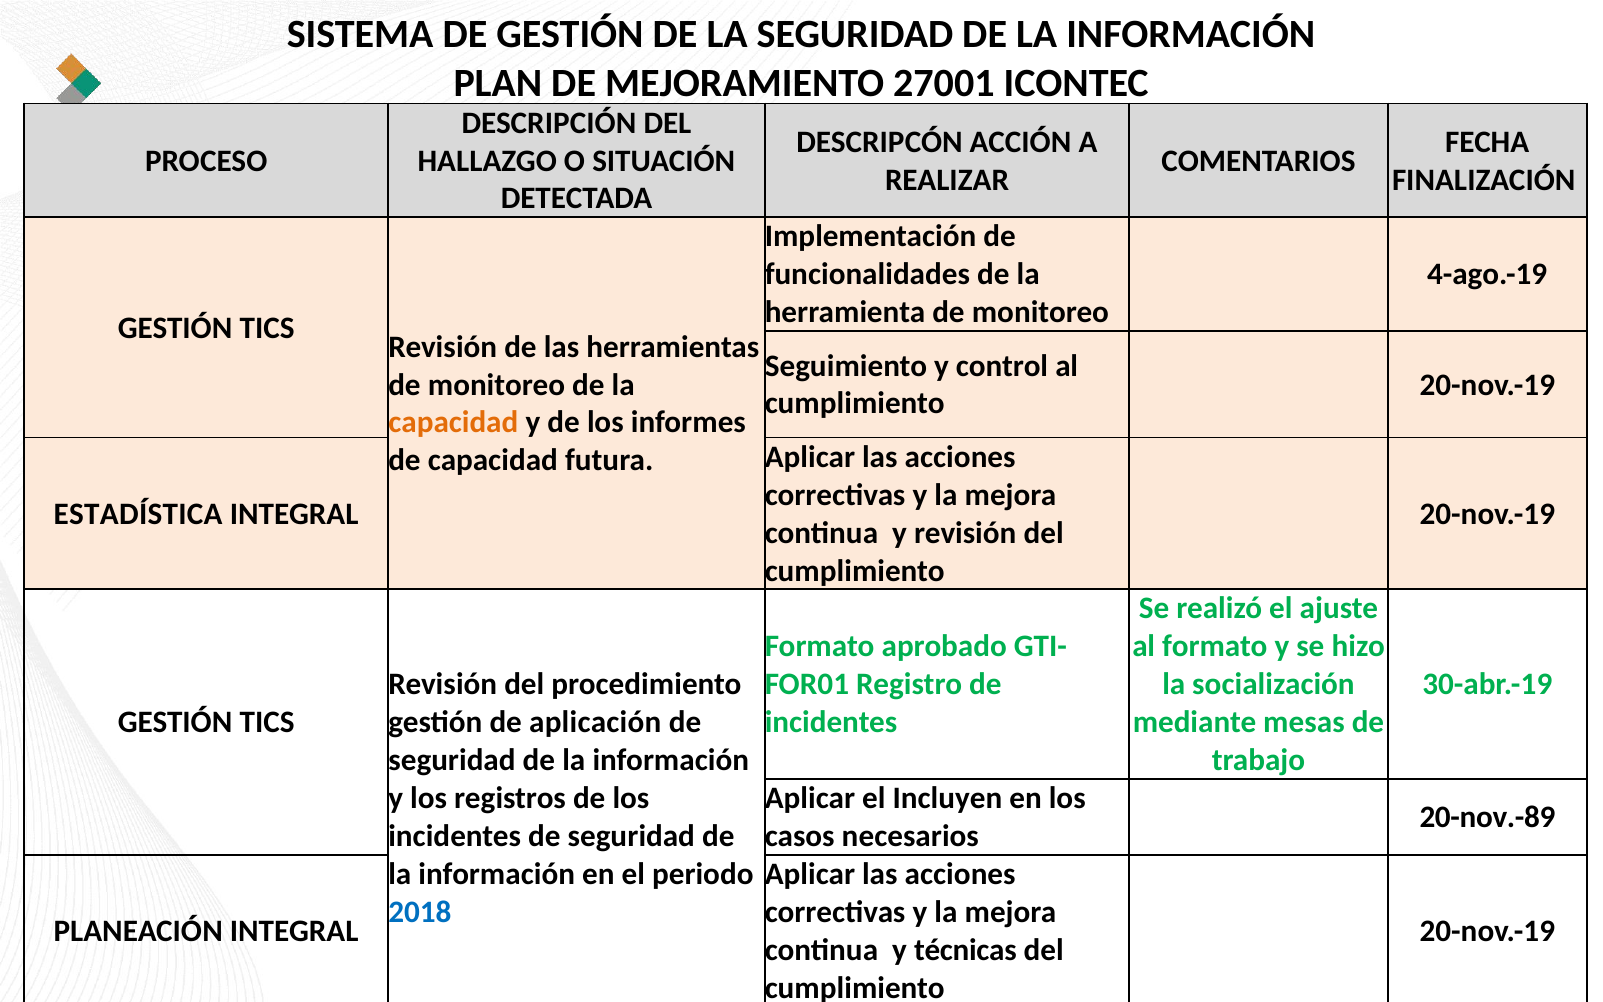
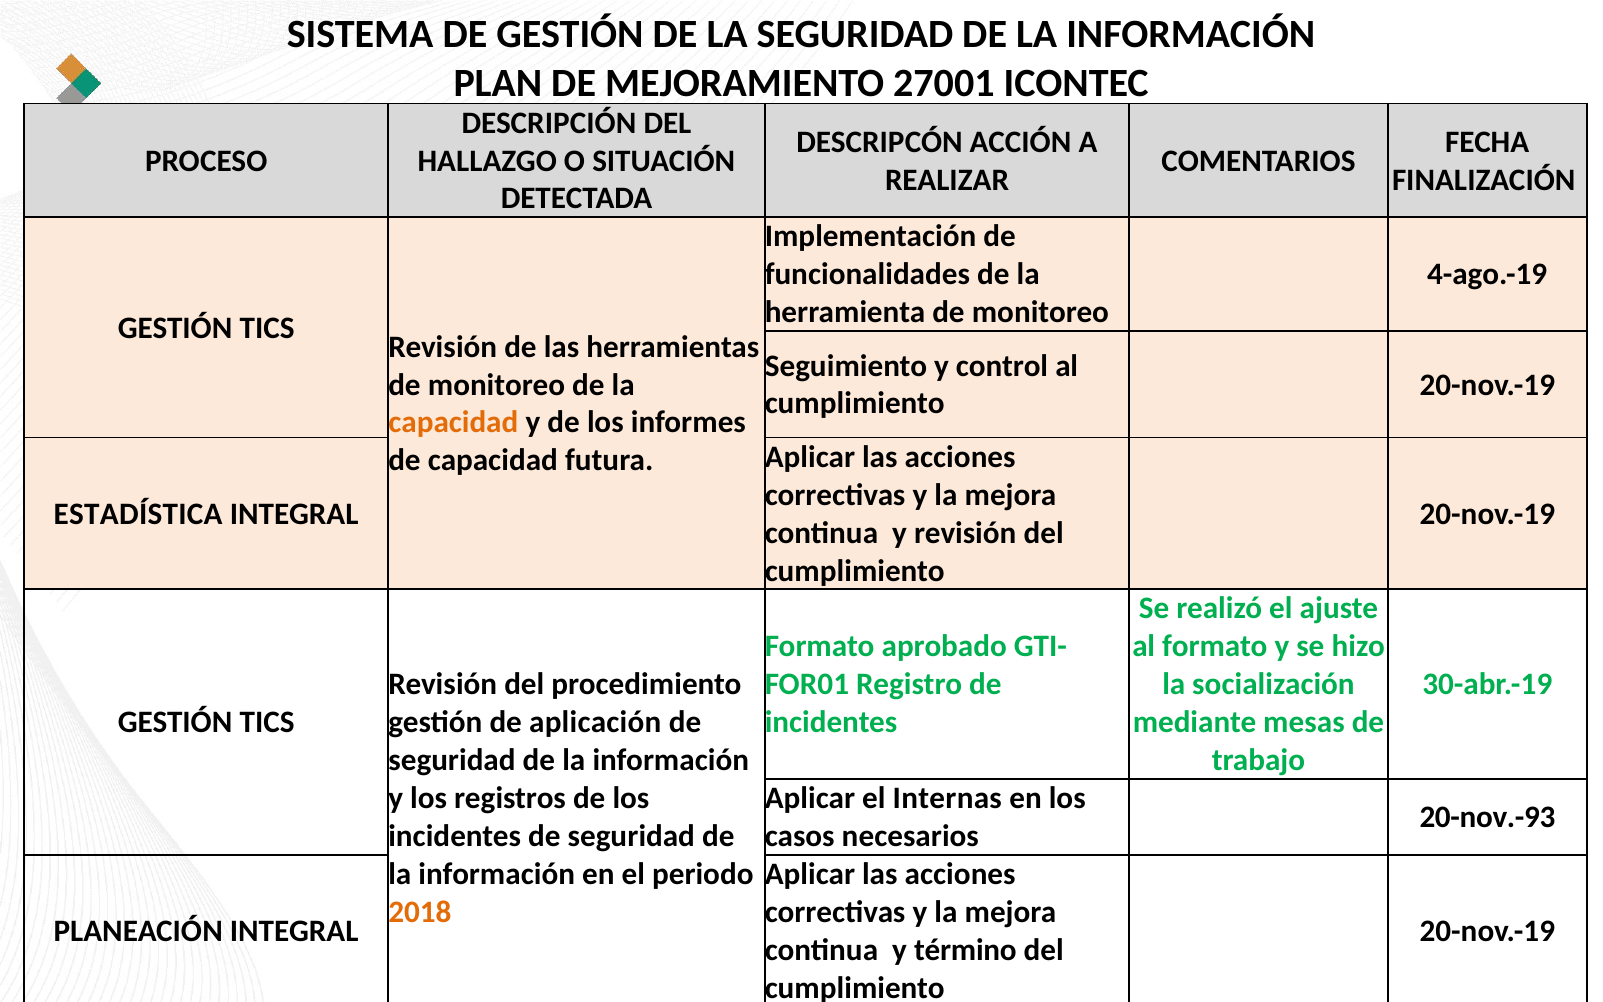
Incluyen: Incluyen -> Internas
20-nov.-89: 20-nov.-89 -> 20-nov.-93
2018 colour: blue -> orange
técnicas: técnicas -> término
